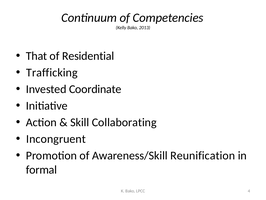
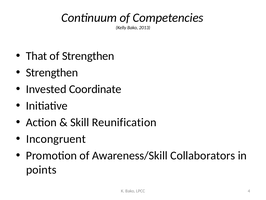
of Residential: Residential -> Strengthen
Trafficking at (52, 72): Trafficking -> Strengthen
Collaborating: Collaborating -> Reunification
Reunification: Reunification -> Collaborators
formal: formal -> points
